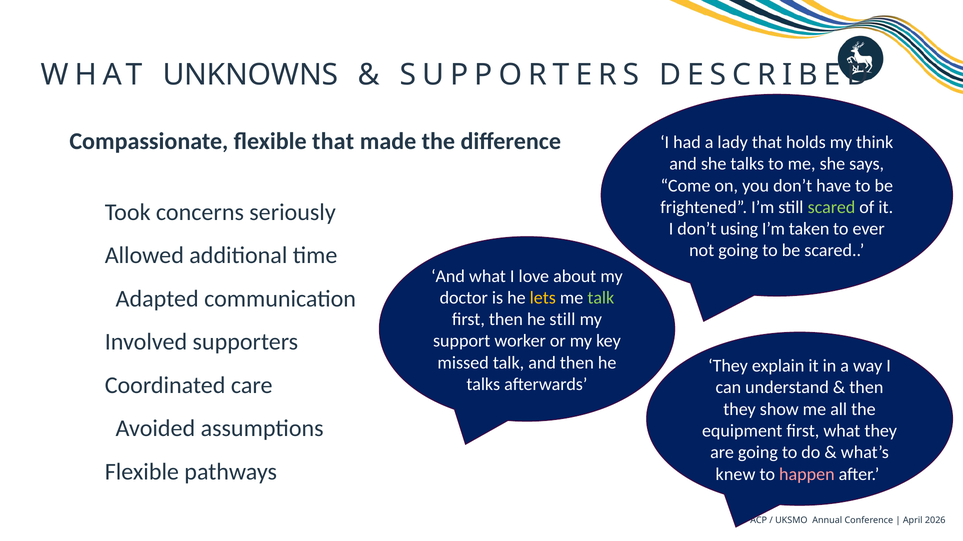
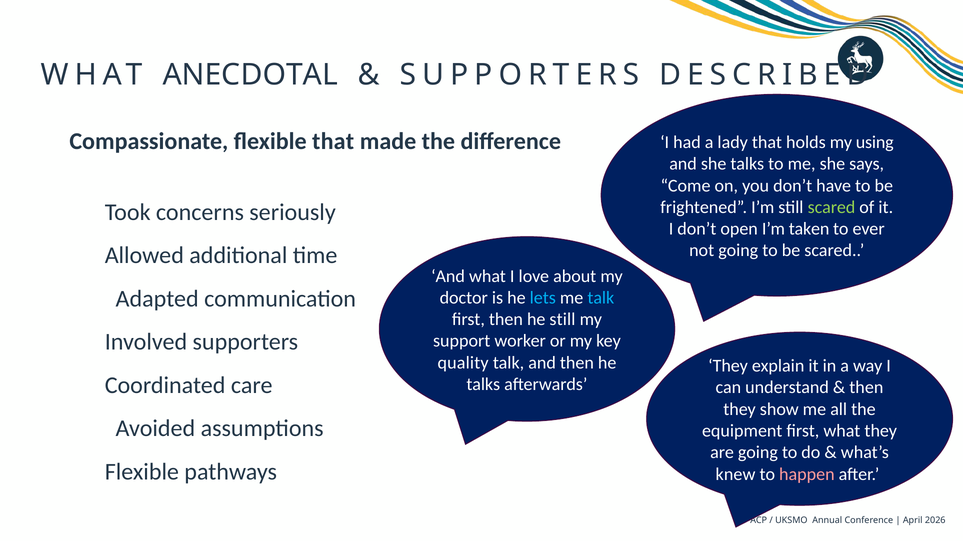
UNKNOWNS: UNKNOWNS -> ANECDOTAL
think: think -> using
using: using -> open
lets colour: yellow -> light blue
talk at (601, 298) colour: light green -> light blue
missed: missed -> quality
